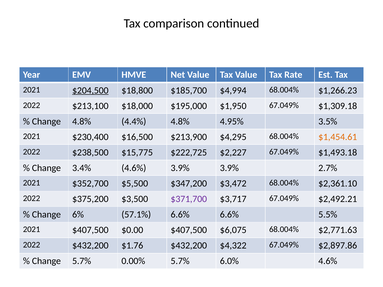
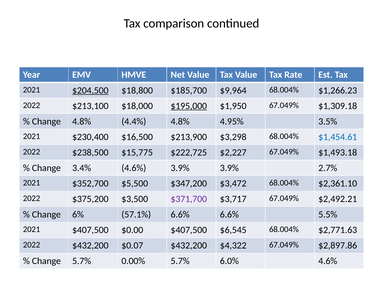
$4,994: $4,994 -> $9,964
$195,000 underline: none -> present
$4,295: $4,295 -> $3,298
$1,454.61 colour: orange -> blue
$6,075: $6,075 -> $6,545
$1.76: $1.76 -> $0.07
